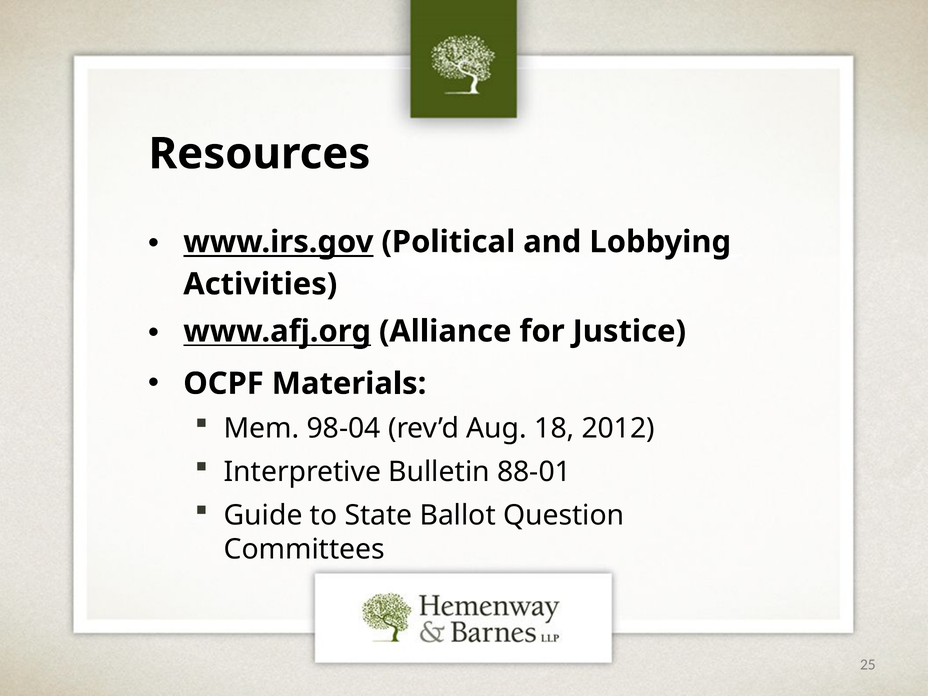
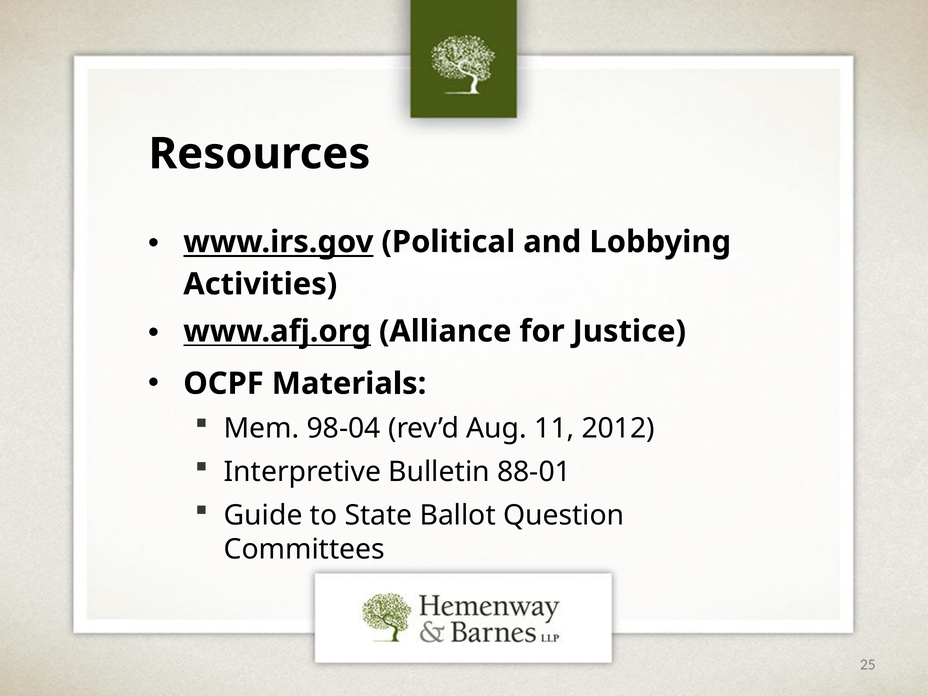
18: 18 -> 11
